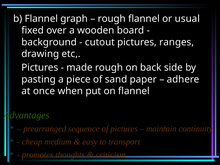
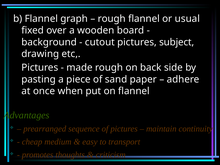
ranges: ranges -> subject
